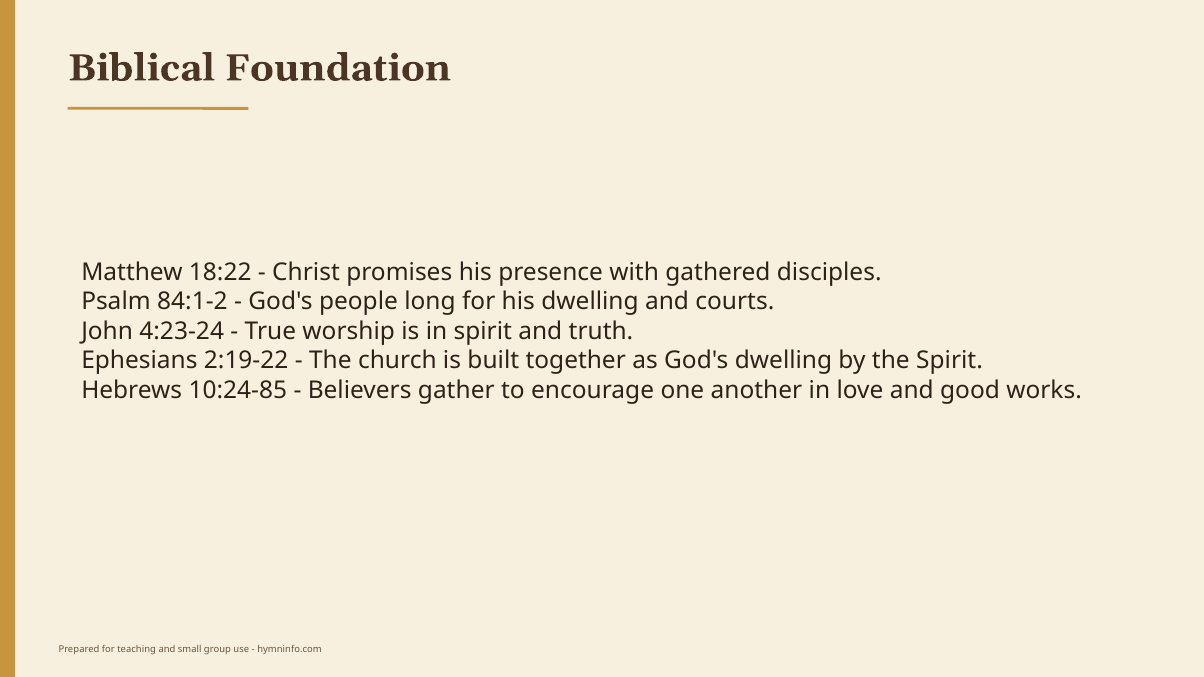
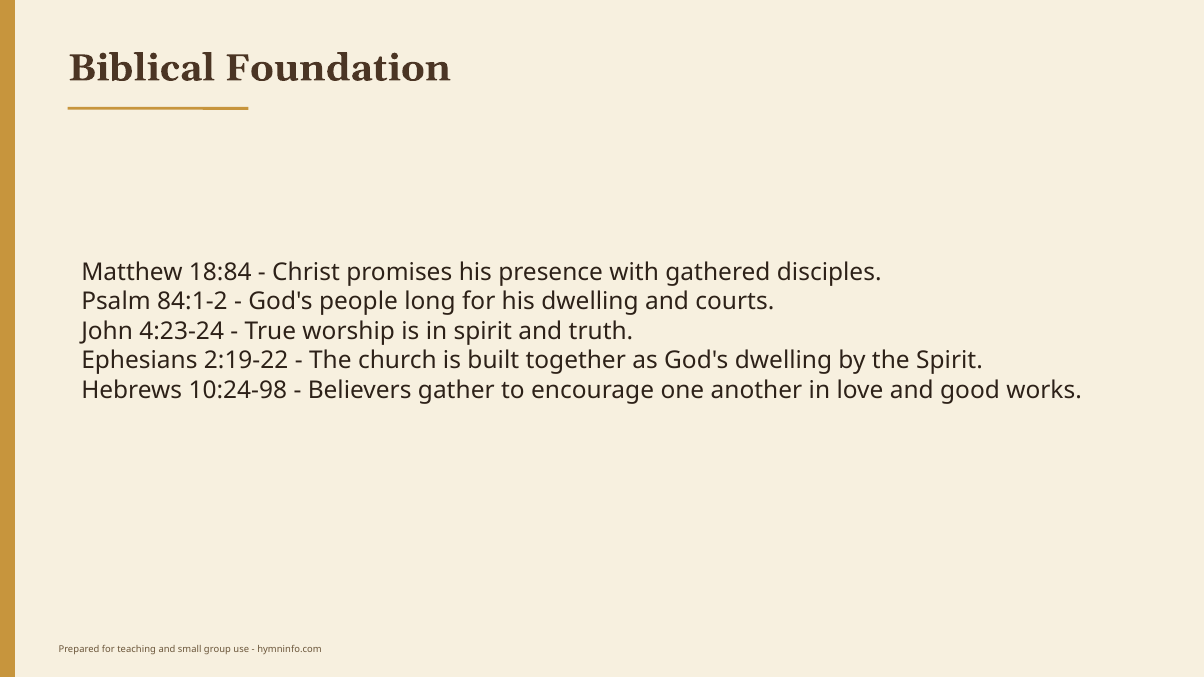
18:22: 18:22 -> 18:84
10:24-85: 10:24-85 -> 10:24-98
